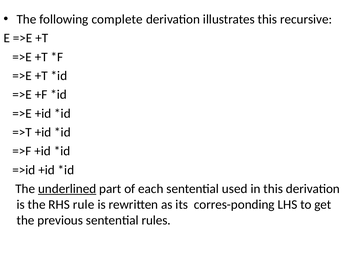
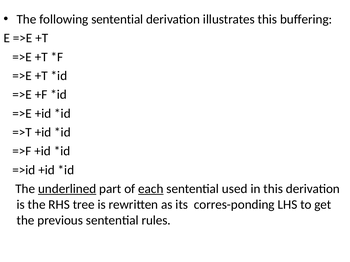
following complete: complete -> sentential
recursive: recursive -> buffering
each underline: none -> present
rule: rule -> tree
